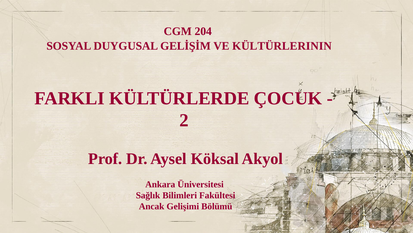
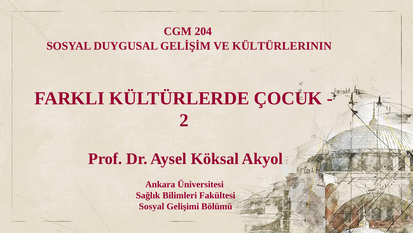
Ancak at (152, 206): Ancak -> Sosyal
